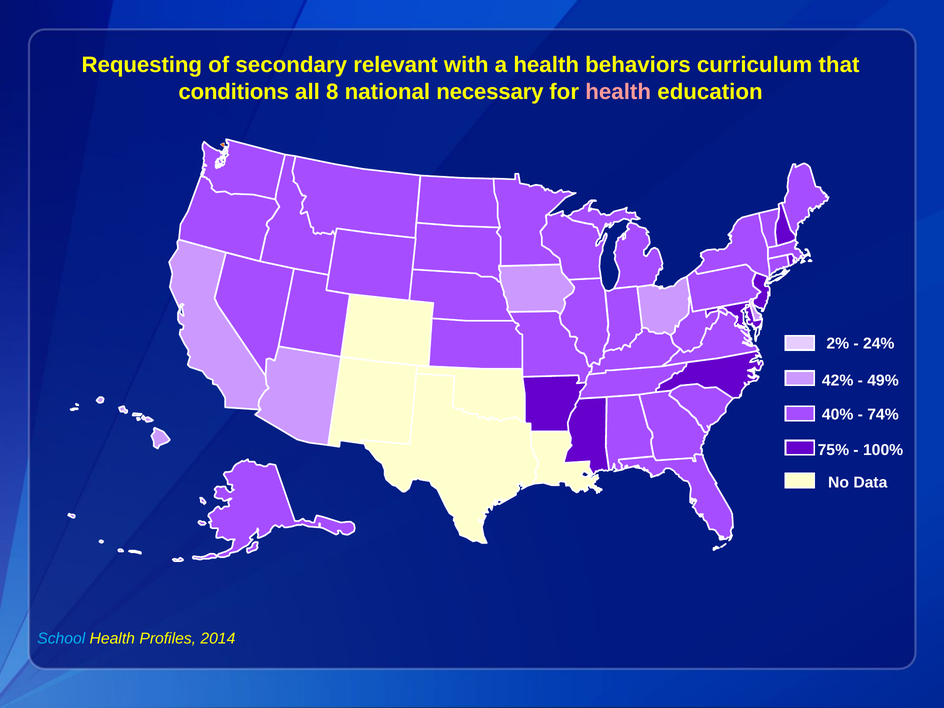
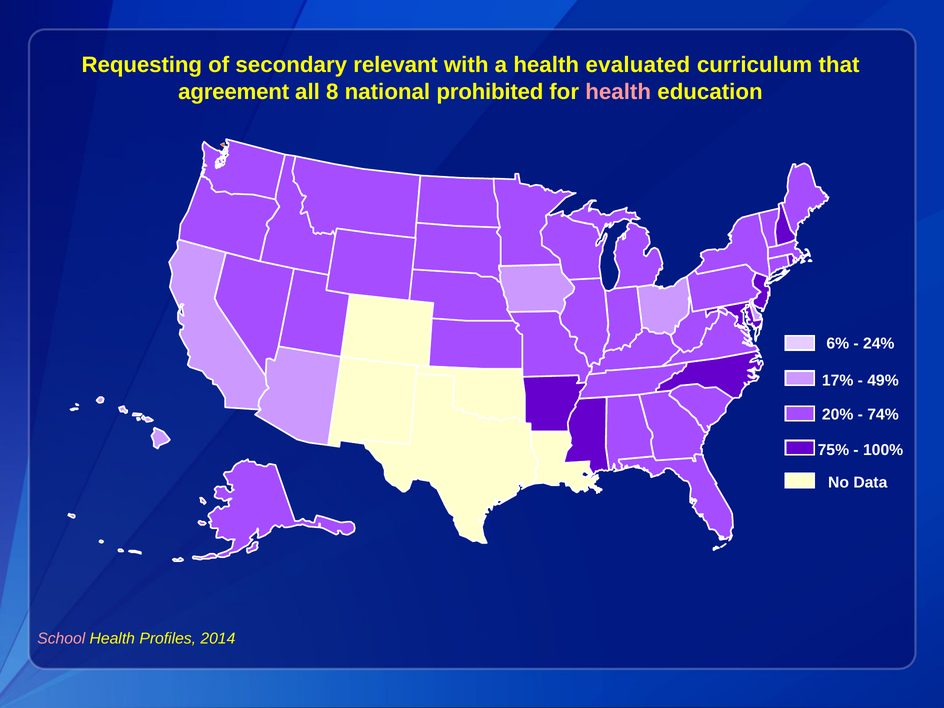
behaviors: behaviors -> evaluated
conditions: conditions -> agreement
necessary: necessary -> prohibited
2%: 2% -> 6%
42%: 42% -> 17%
40%: 40% -> 20%
School colour: light blue -> pink
